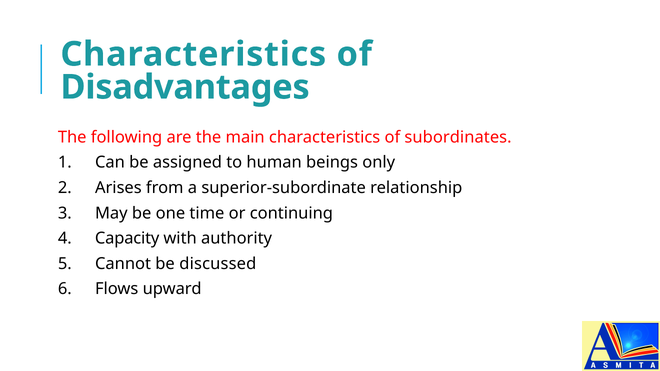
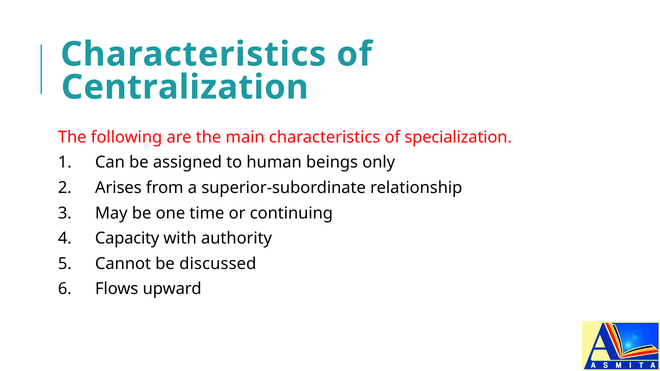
Disadvantages: Disadvantages -> Centralization
subordinates: subordinates -> specialization
